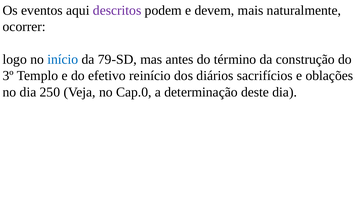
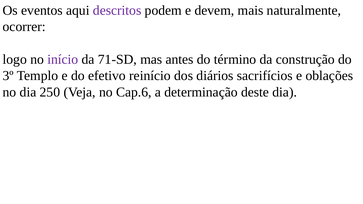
início colour: blue -> purple
79-SD: 79-SD -> 71-SD
Cap.0: Cap.0 -> Cap.6
